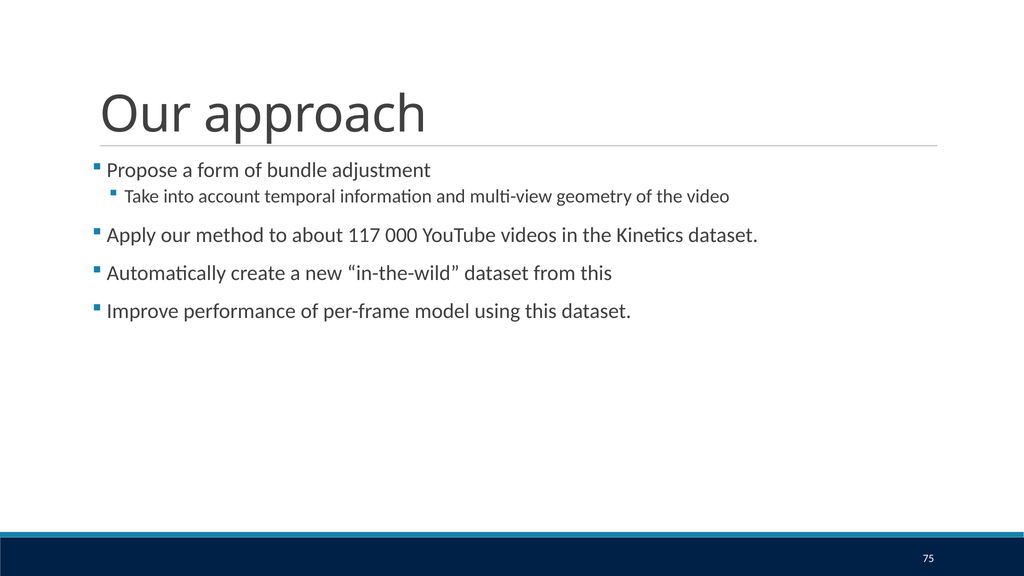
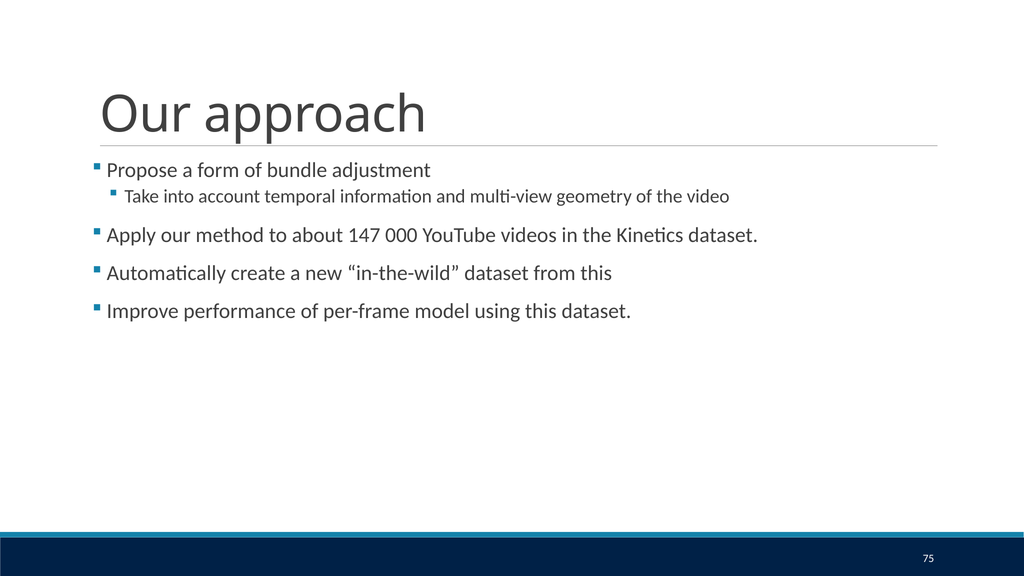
117: 117 -> 147
